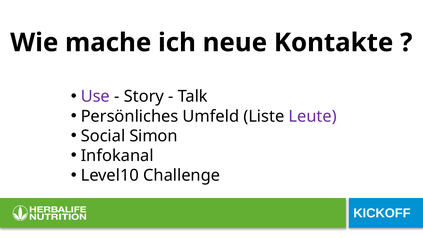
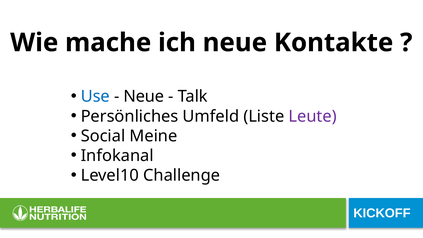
Use colour: purple -> blue
Story at (144, 96): Story -> Neue
Simon: Simon -> Meine
